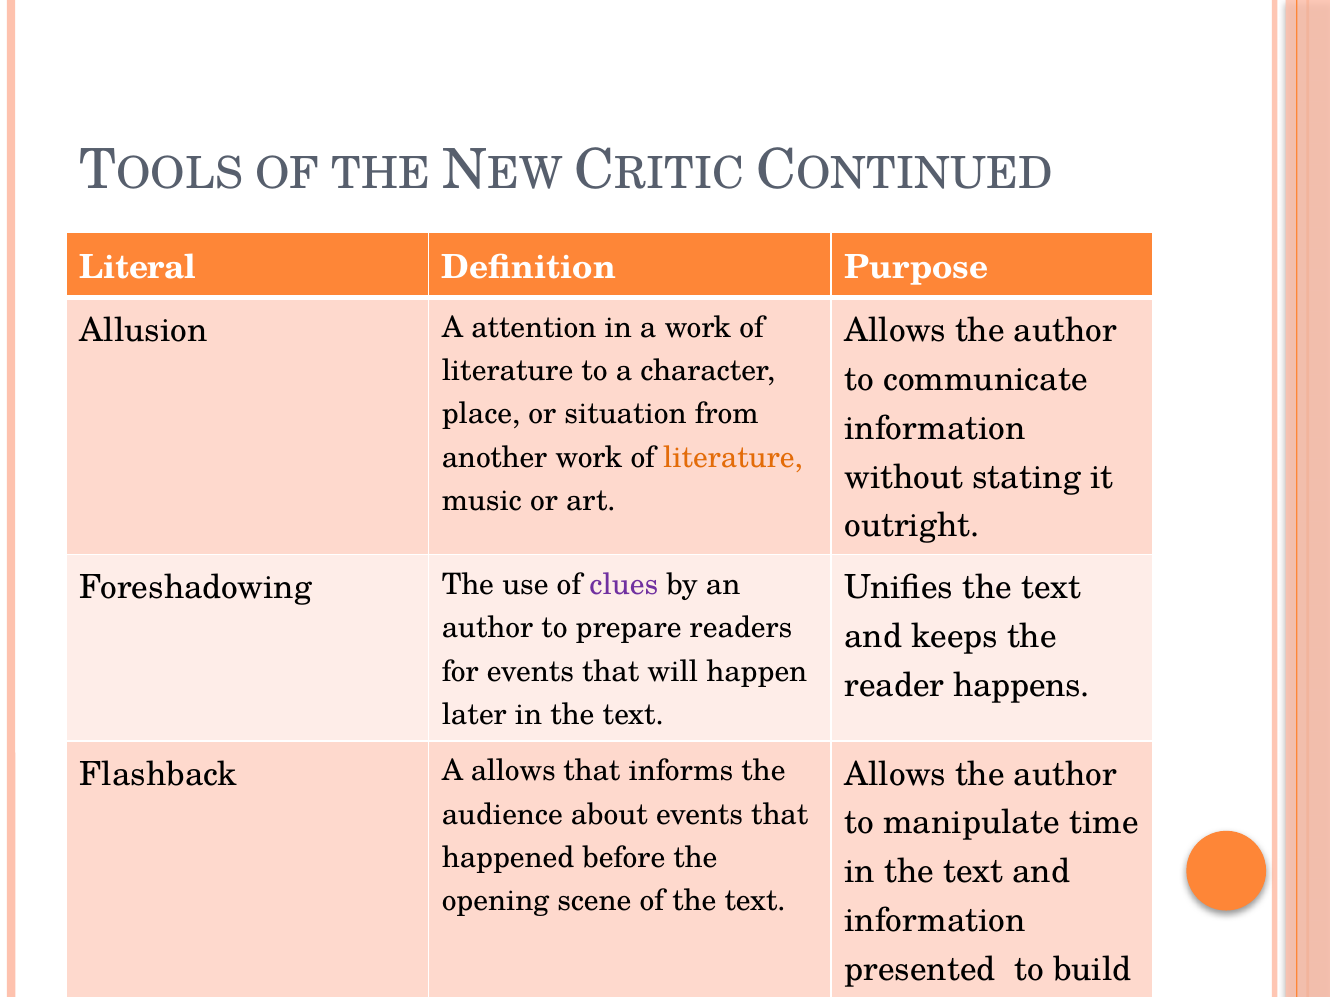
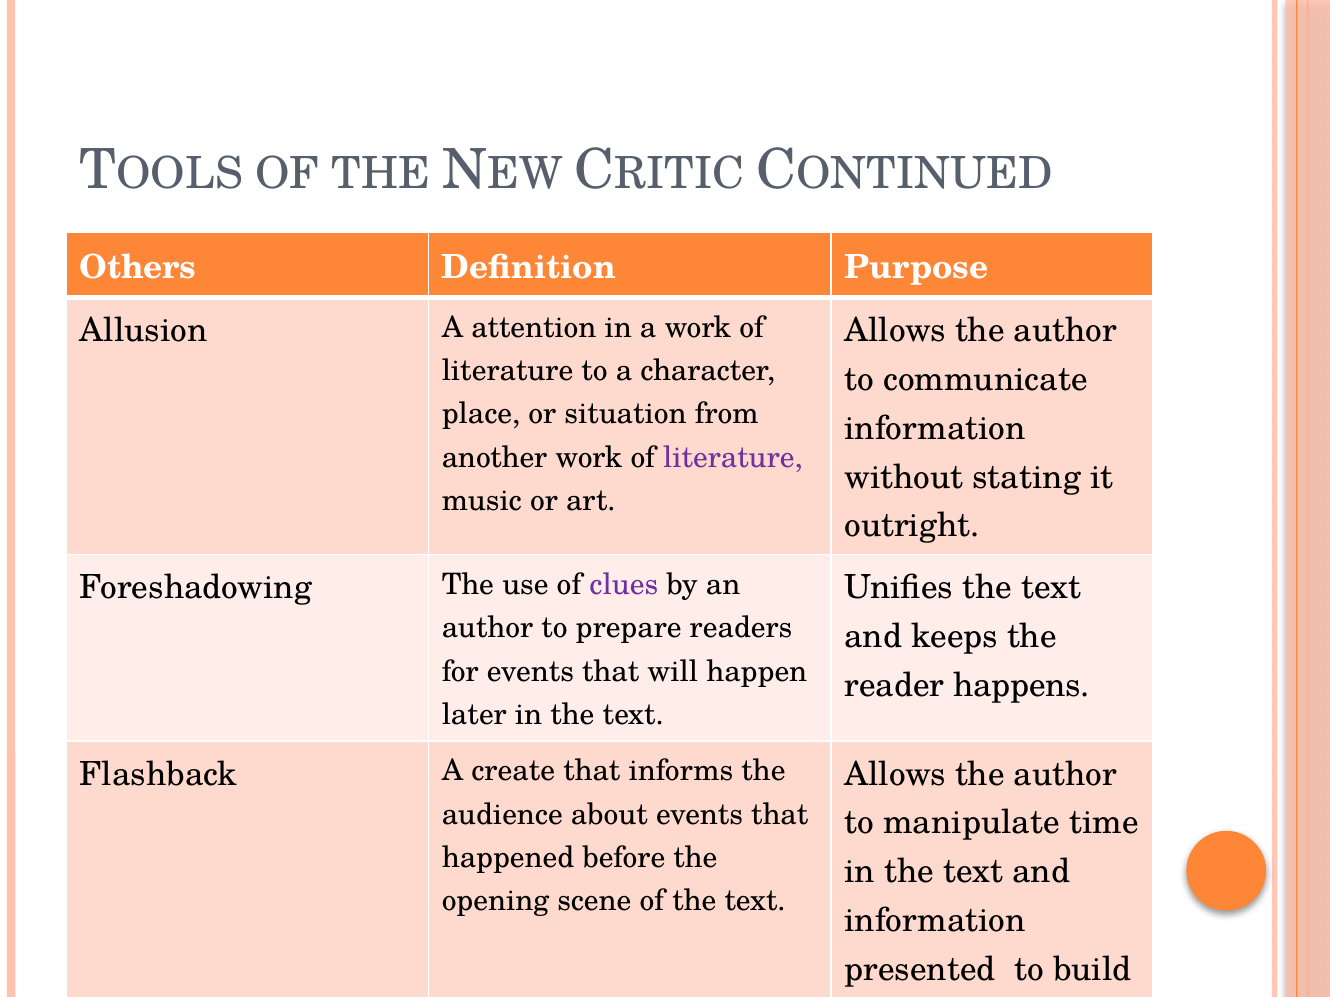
Literal: Literal -> Others
literature at (733, 458) colour: orange -> purple
A allows: allows -> create
